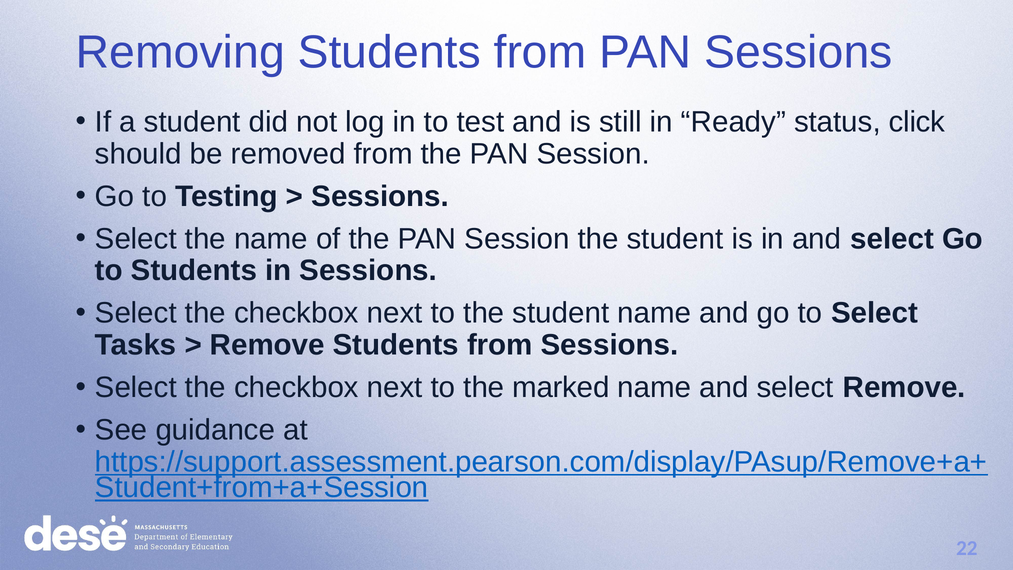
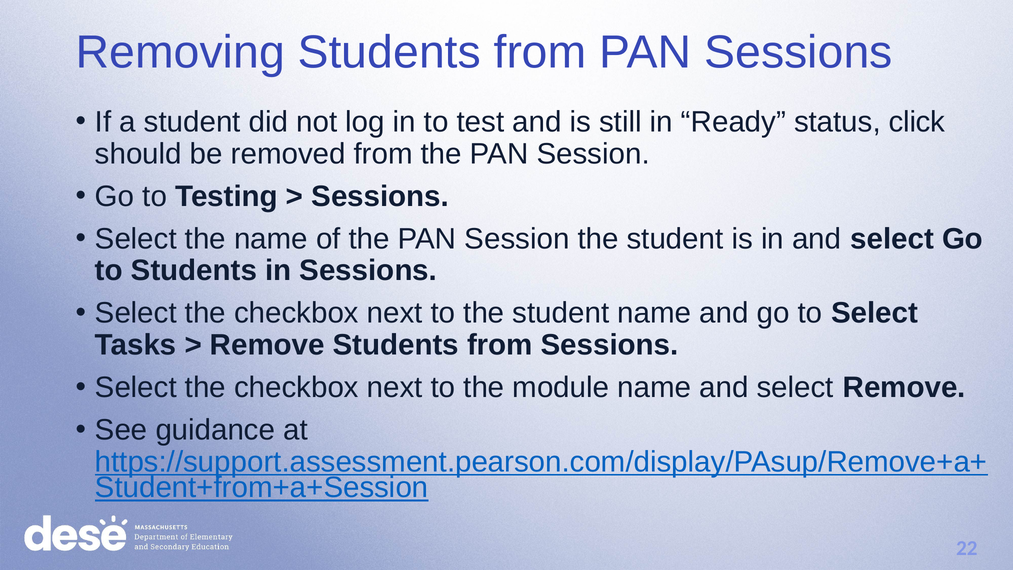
marked: marked -> module
